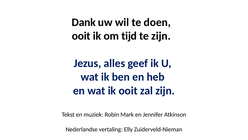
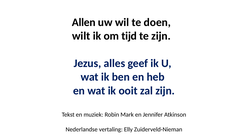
Dank: Dank -> Allen
ooit at (81, 36): ooit -> wilt
